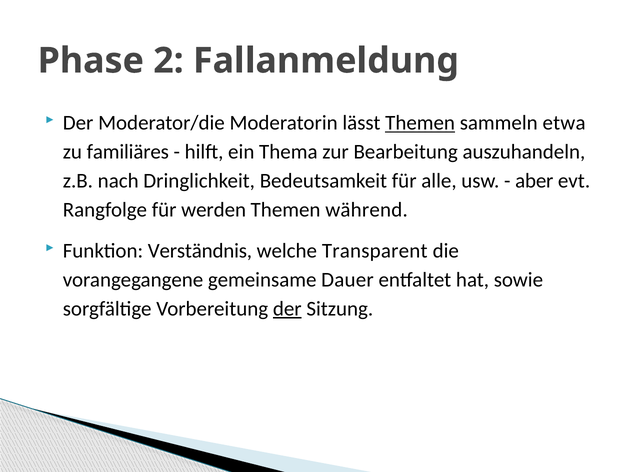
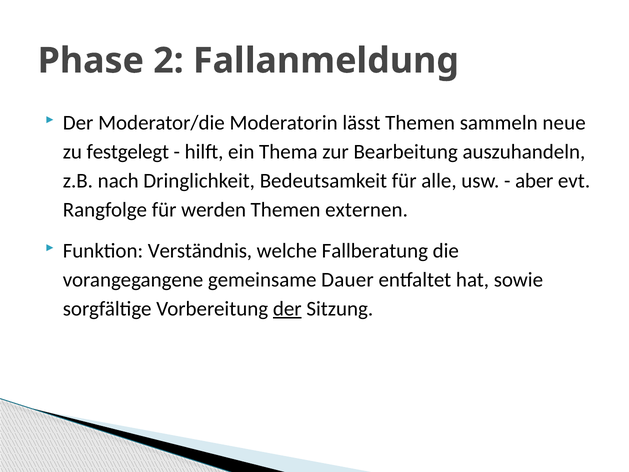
Themen at (420, 123) underline: present -> none
etwa: etwa -> neue
familiäres: familiäres -> festgelegt
während: während -> externen
Transparent: Transparent -> Fallberatung
